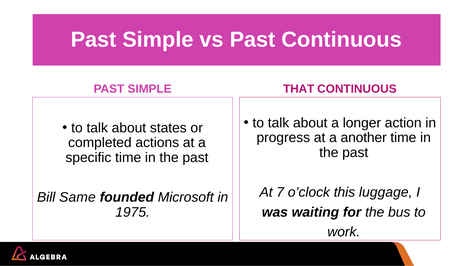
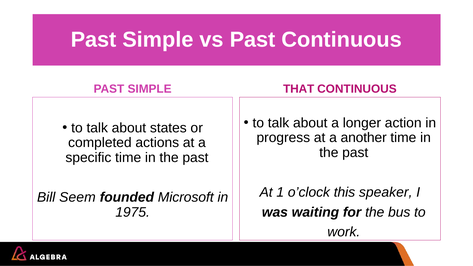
7: 7 -> 1
luggage: luggage -> speaker
Same: Same -> Seem
